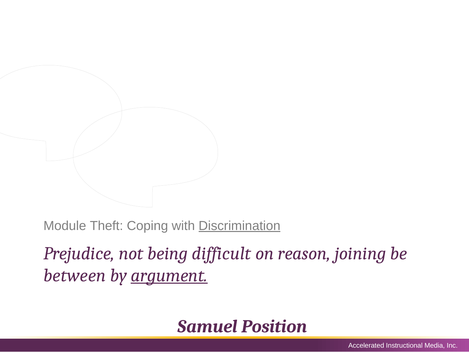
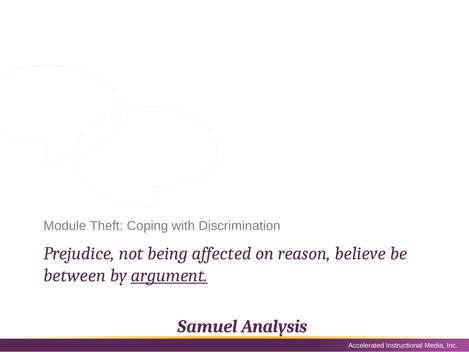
Discrimination underline: present -> none
difficult: difficult -> affected
joining: joining -> believe
Position: Position -> Analysis
